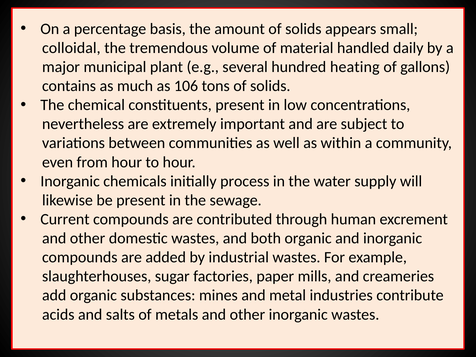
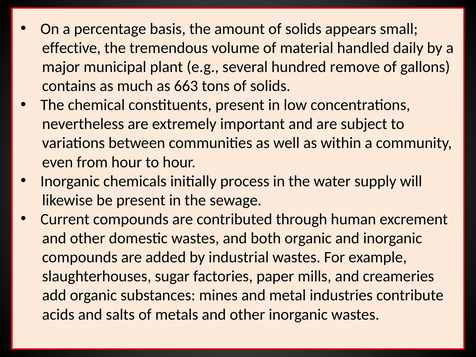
colloidal: colloidal -> effective
heating: heating -> remove
106: 106 -> 663
